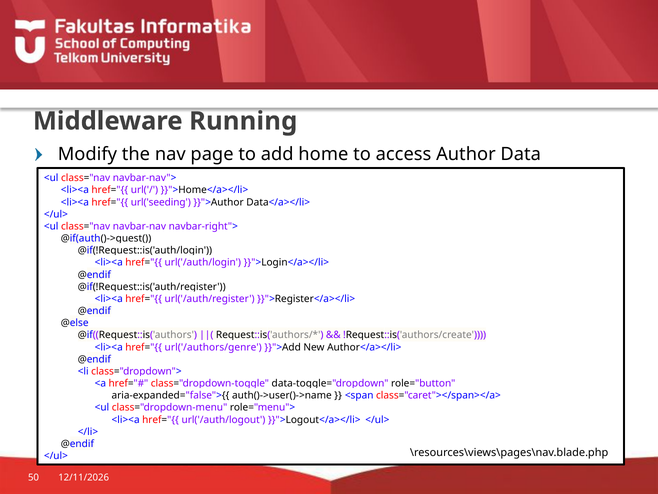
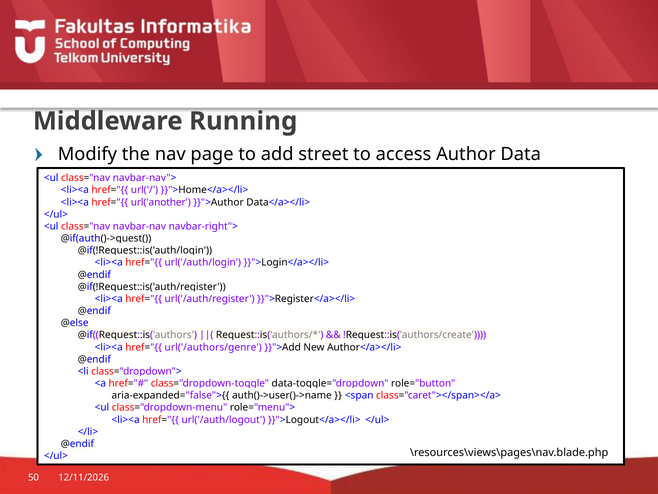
home: home -> street
url('seeding: url('seeding -> url('another
